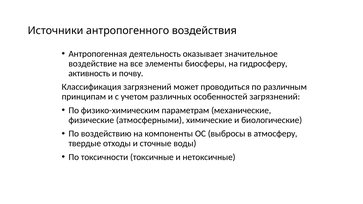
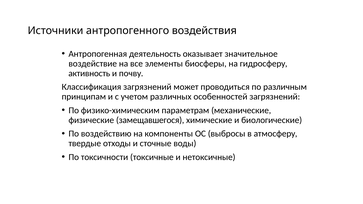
атмосферными: атмосферными -> замещавшегося
